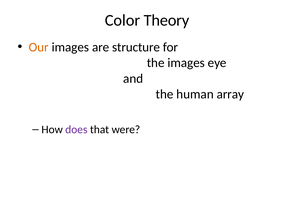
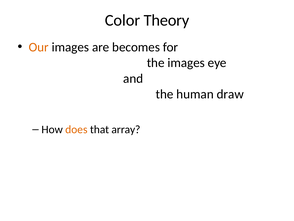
structure: structure -> becomes
array: array -> draw
does colour: purple -> orange
were: were -> array
